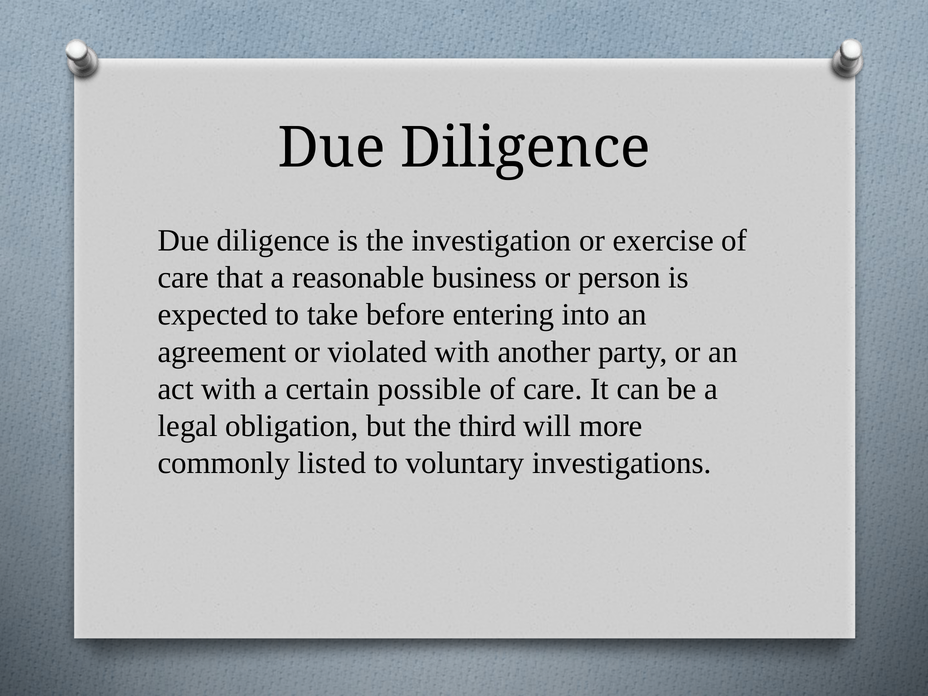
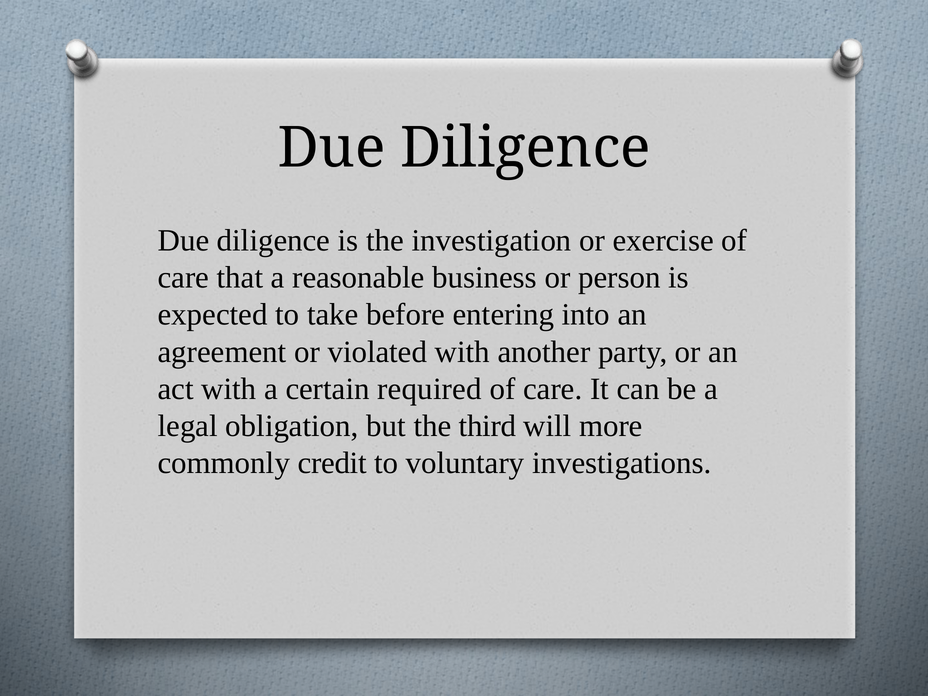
possible: possible -> required
listed: listed -> credit
